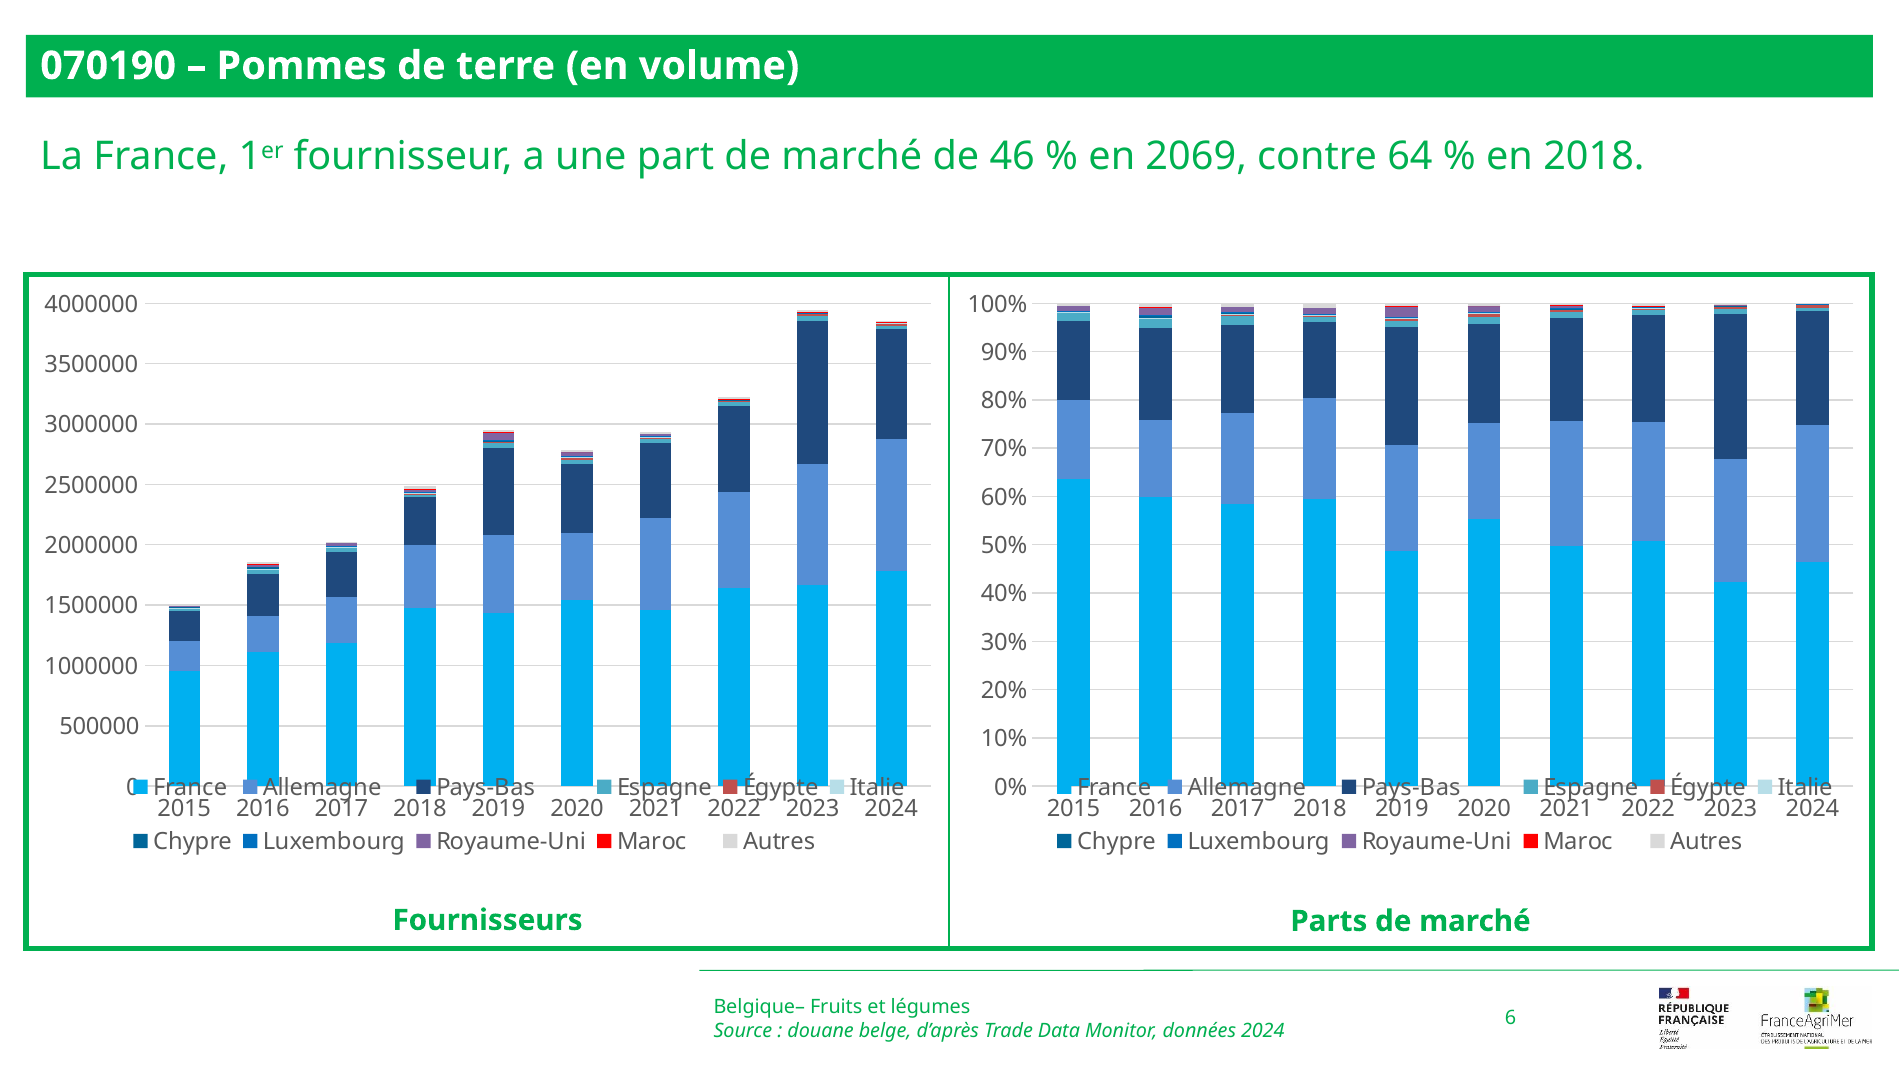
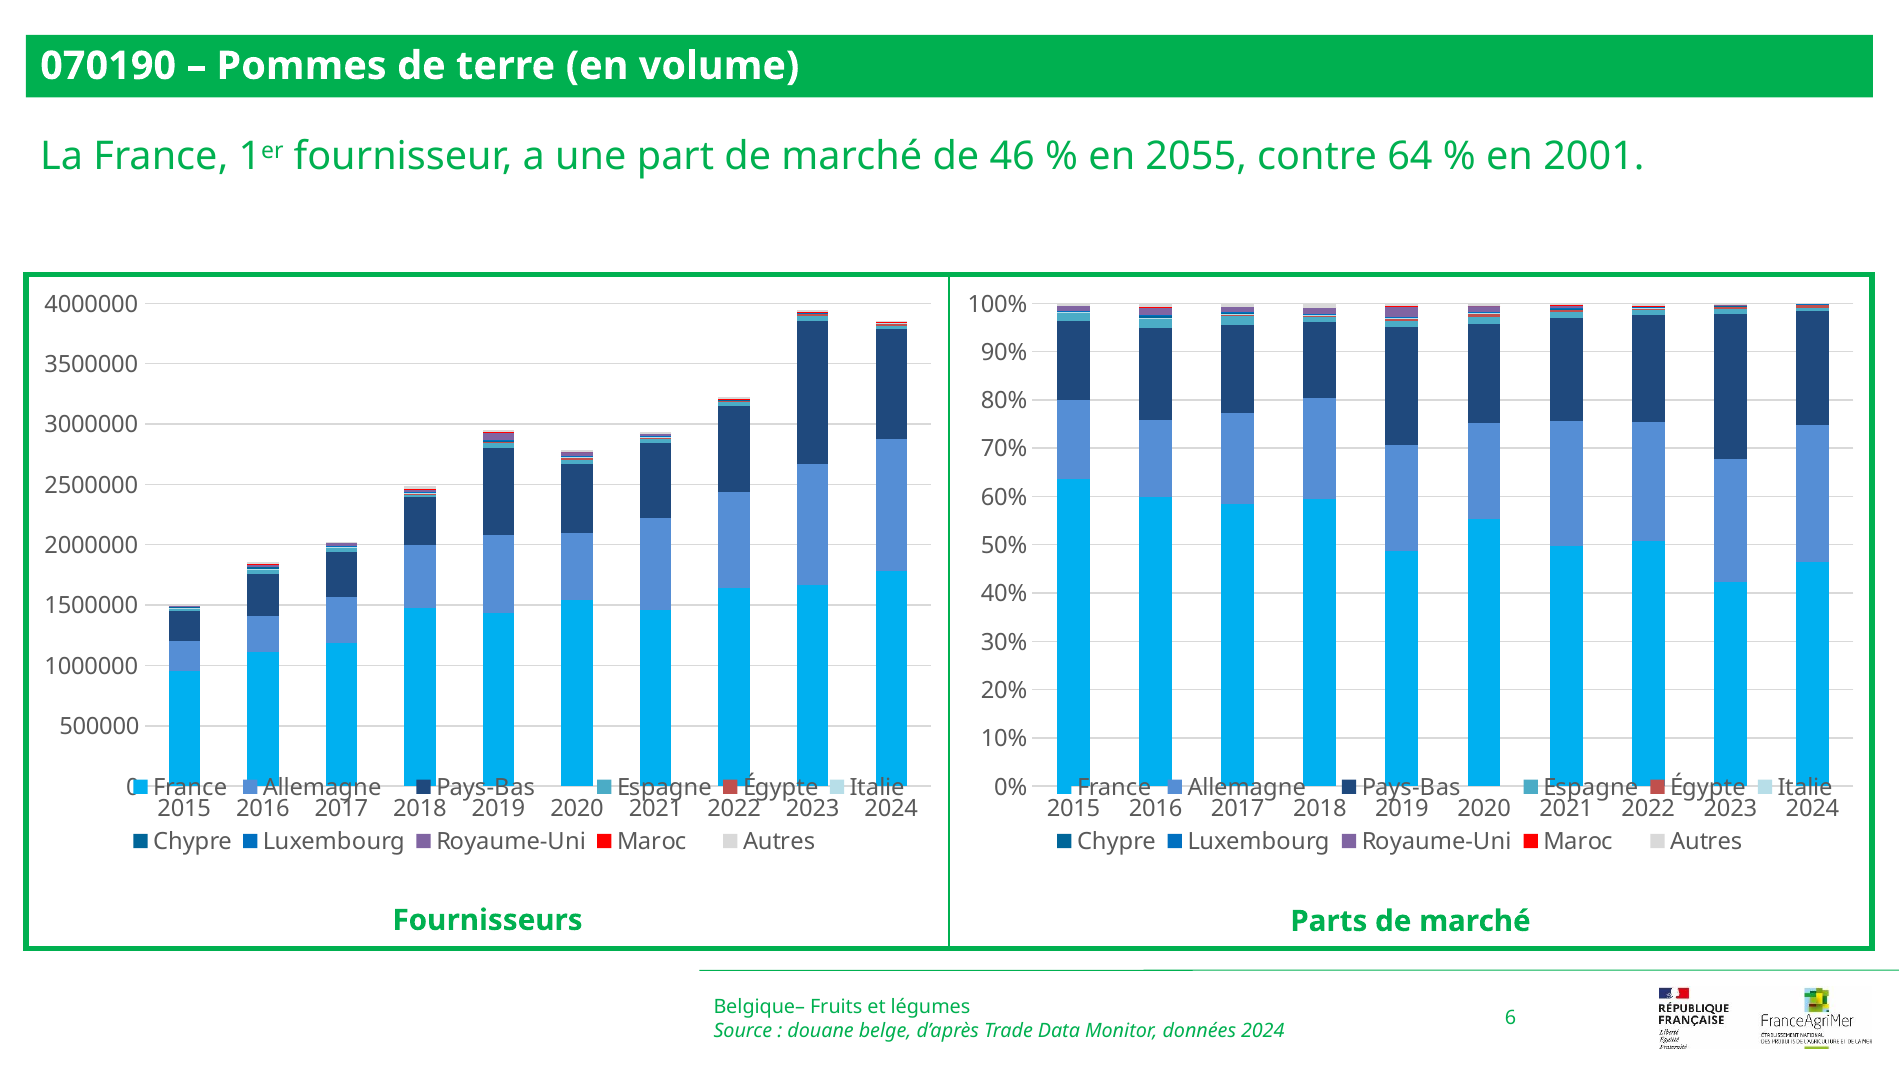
2069: 2069 -> 2055
en 2018: 2018 -> 2001
